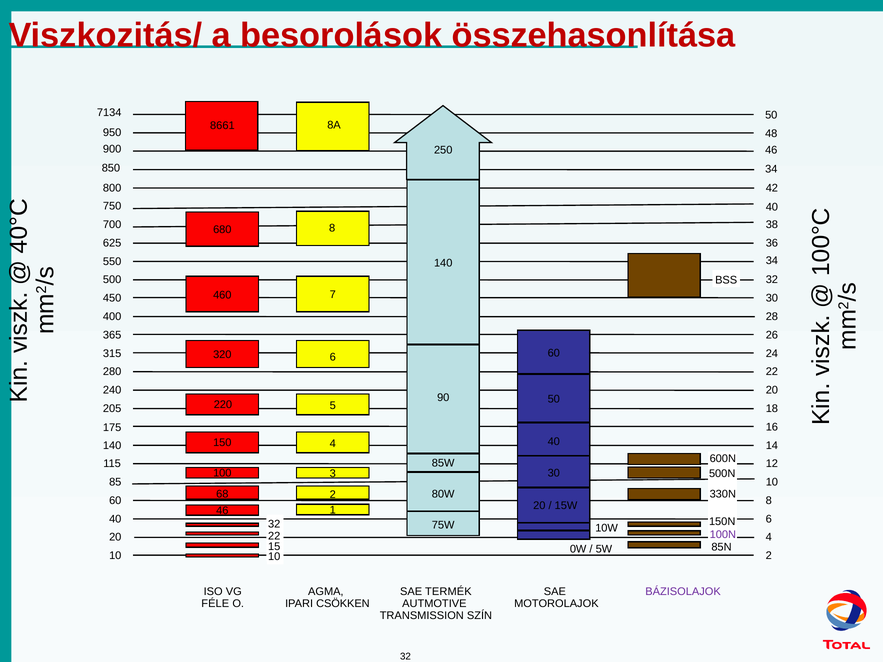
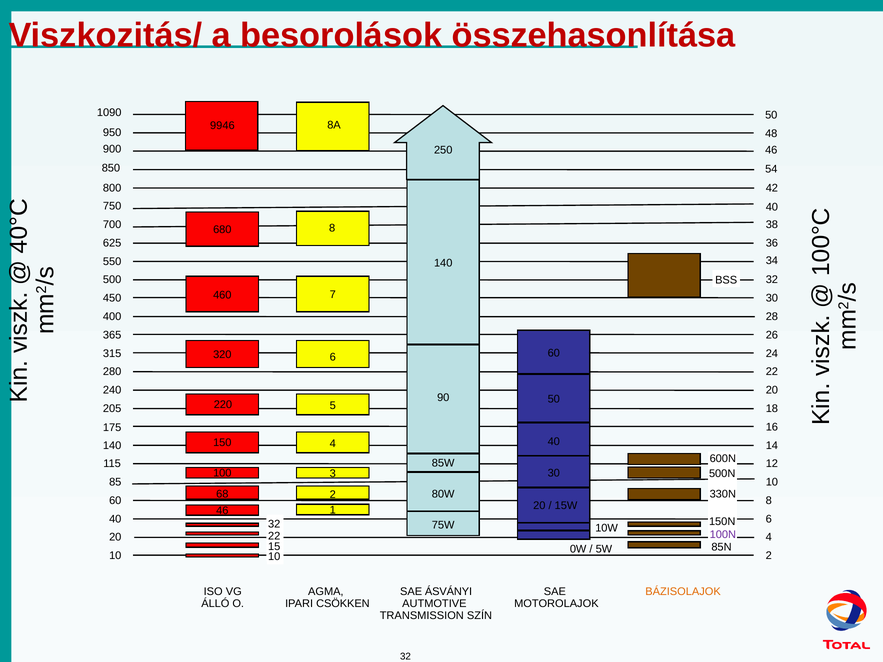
7134: 7134 -> 1090
8661: 8661 -> 9946
850 34: 34 -> 54
TERMÉK: TERMÉK -> ÁSVÁNYI
BÁZISOLAJOK colour: purple -> orange
FÉLE: FÉLE -> ÁLLÓ
